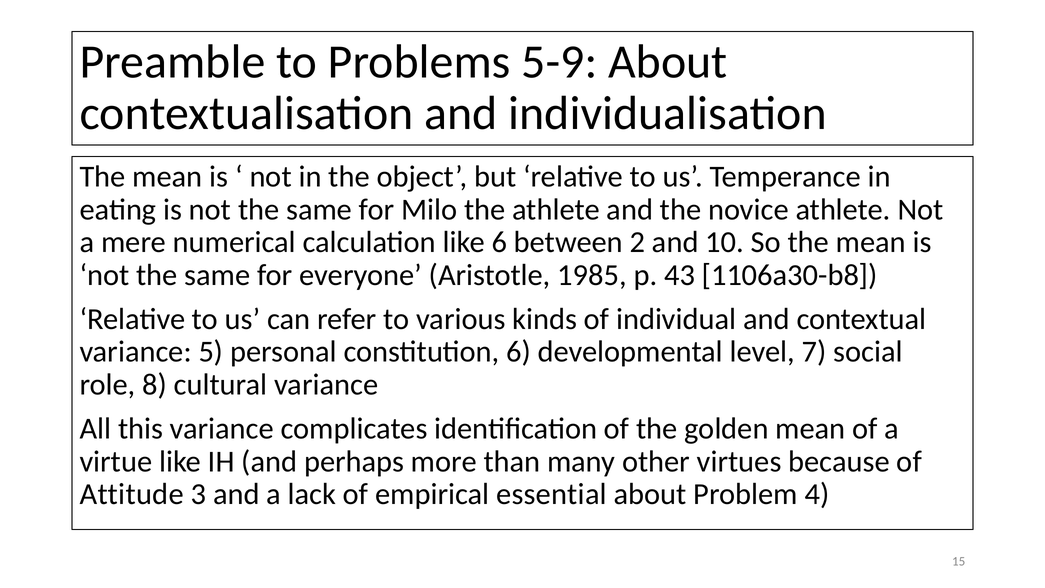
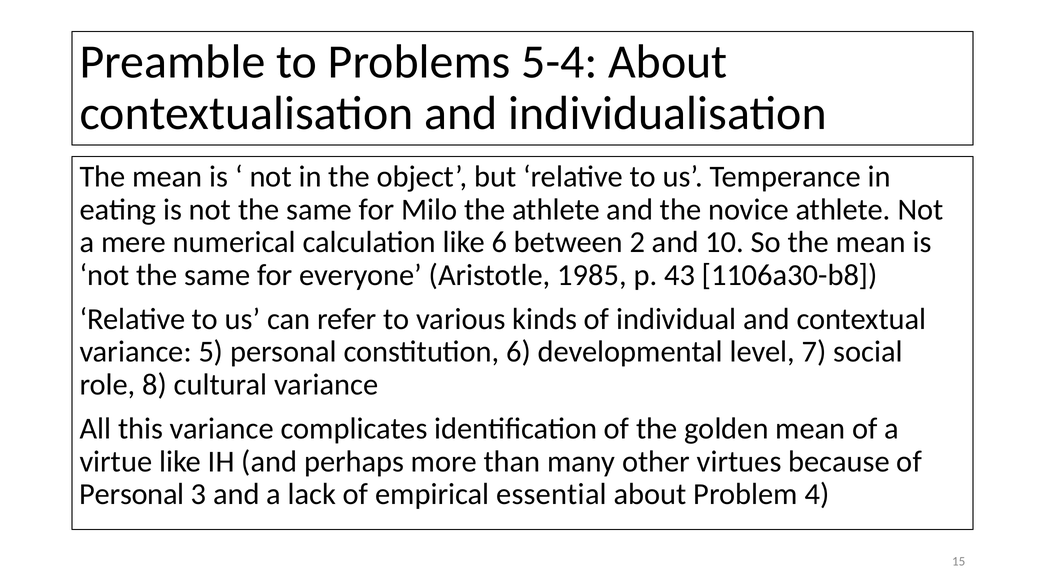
5-9: 5-9 -> 5-4
Attitude at (132, 494): Attitude -> Personal
